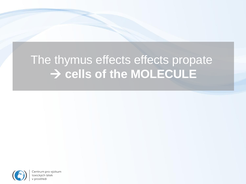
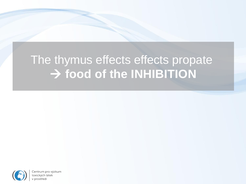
cells: cells -> food
MOLECULE: MOLECULE -> INHIBITION
